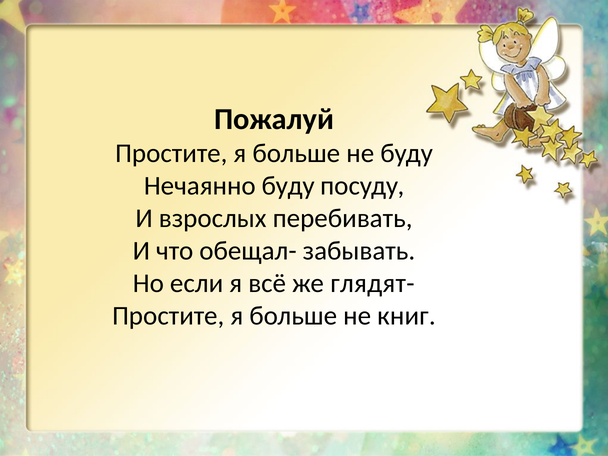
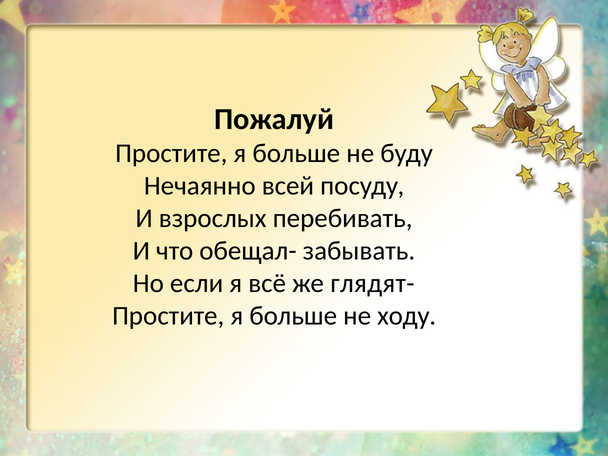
Нечаянно буду: буду -> всей
книг: книг -> ходу
